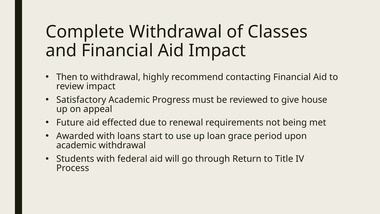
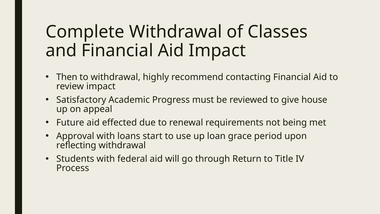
Awarded: Awarded -> Approval
academic at (76, 145): academic -> reflecting
